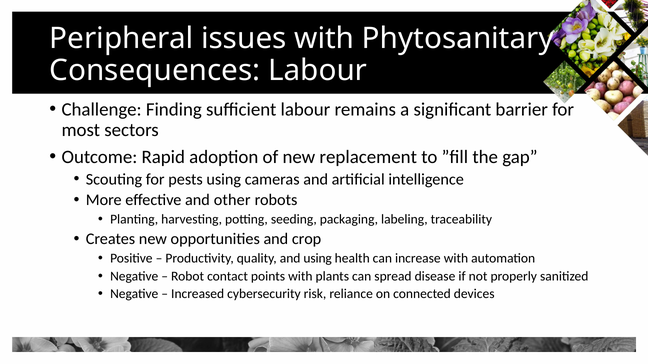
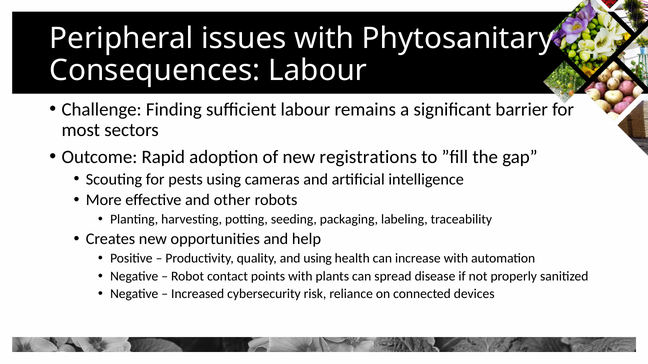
replacement: replacement -> registrations
crop: crop -> help
